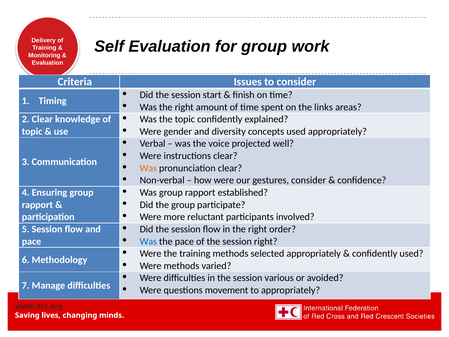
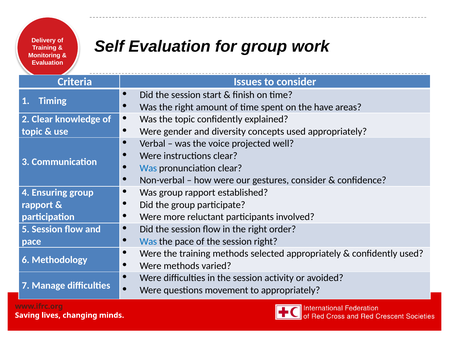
links: links -> have
Was at (148, 168) colour: orange -> blue
various: various -> activity
